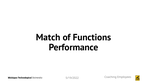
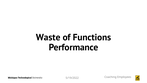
Match: Match -> Waste
